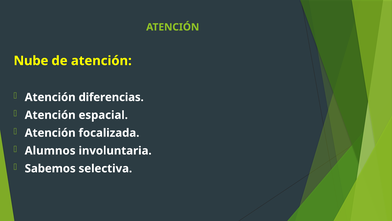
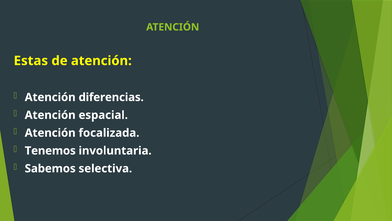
Nube: Nube -> Estas
Alumnos: Alumnos -> Tenemos
